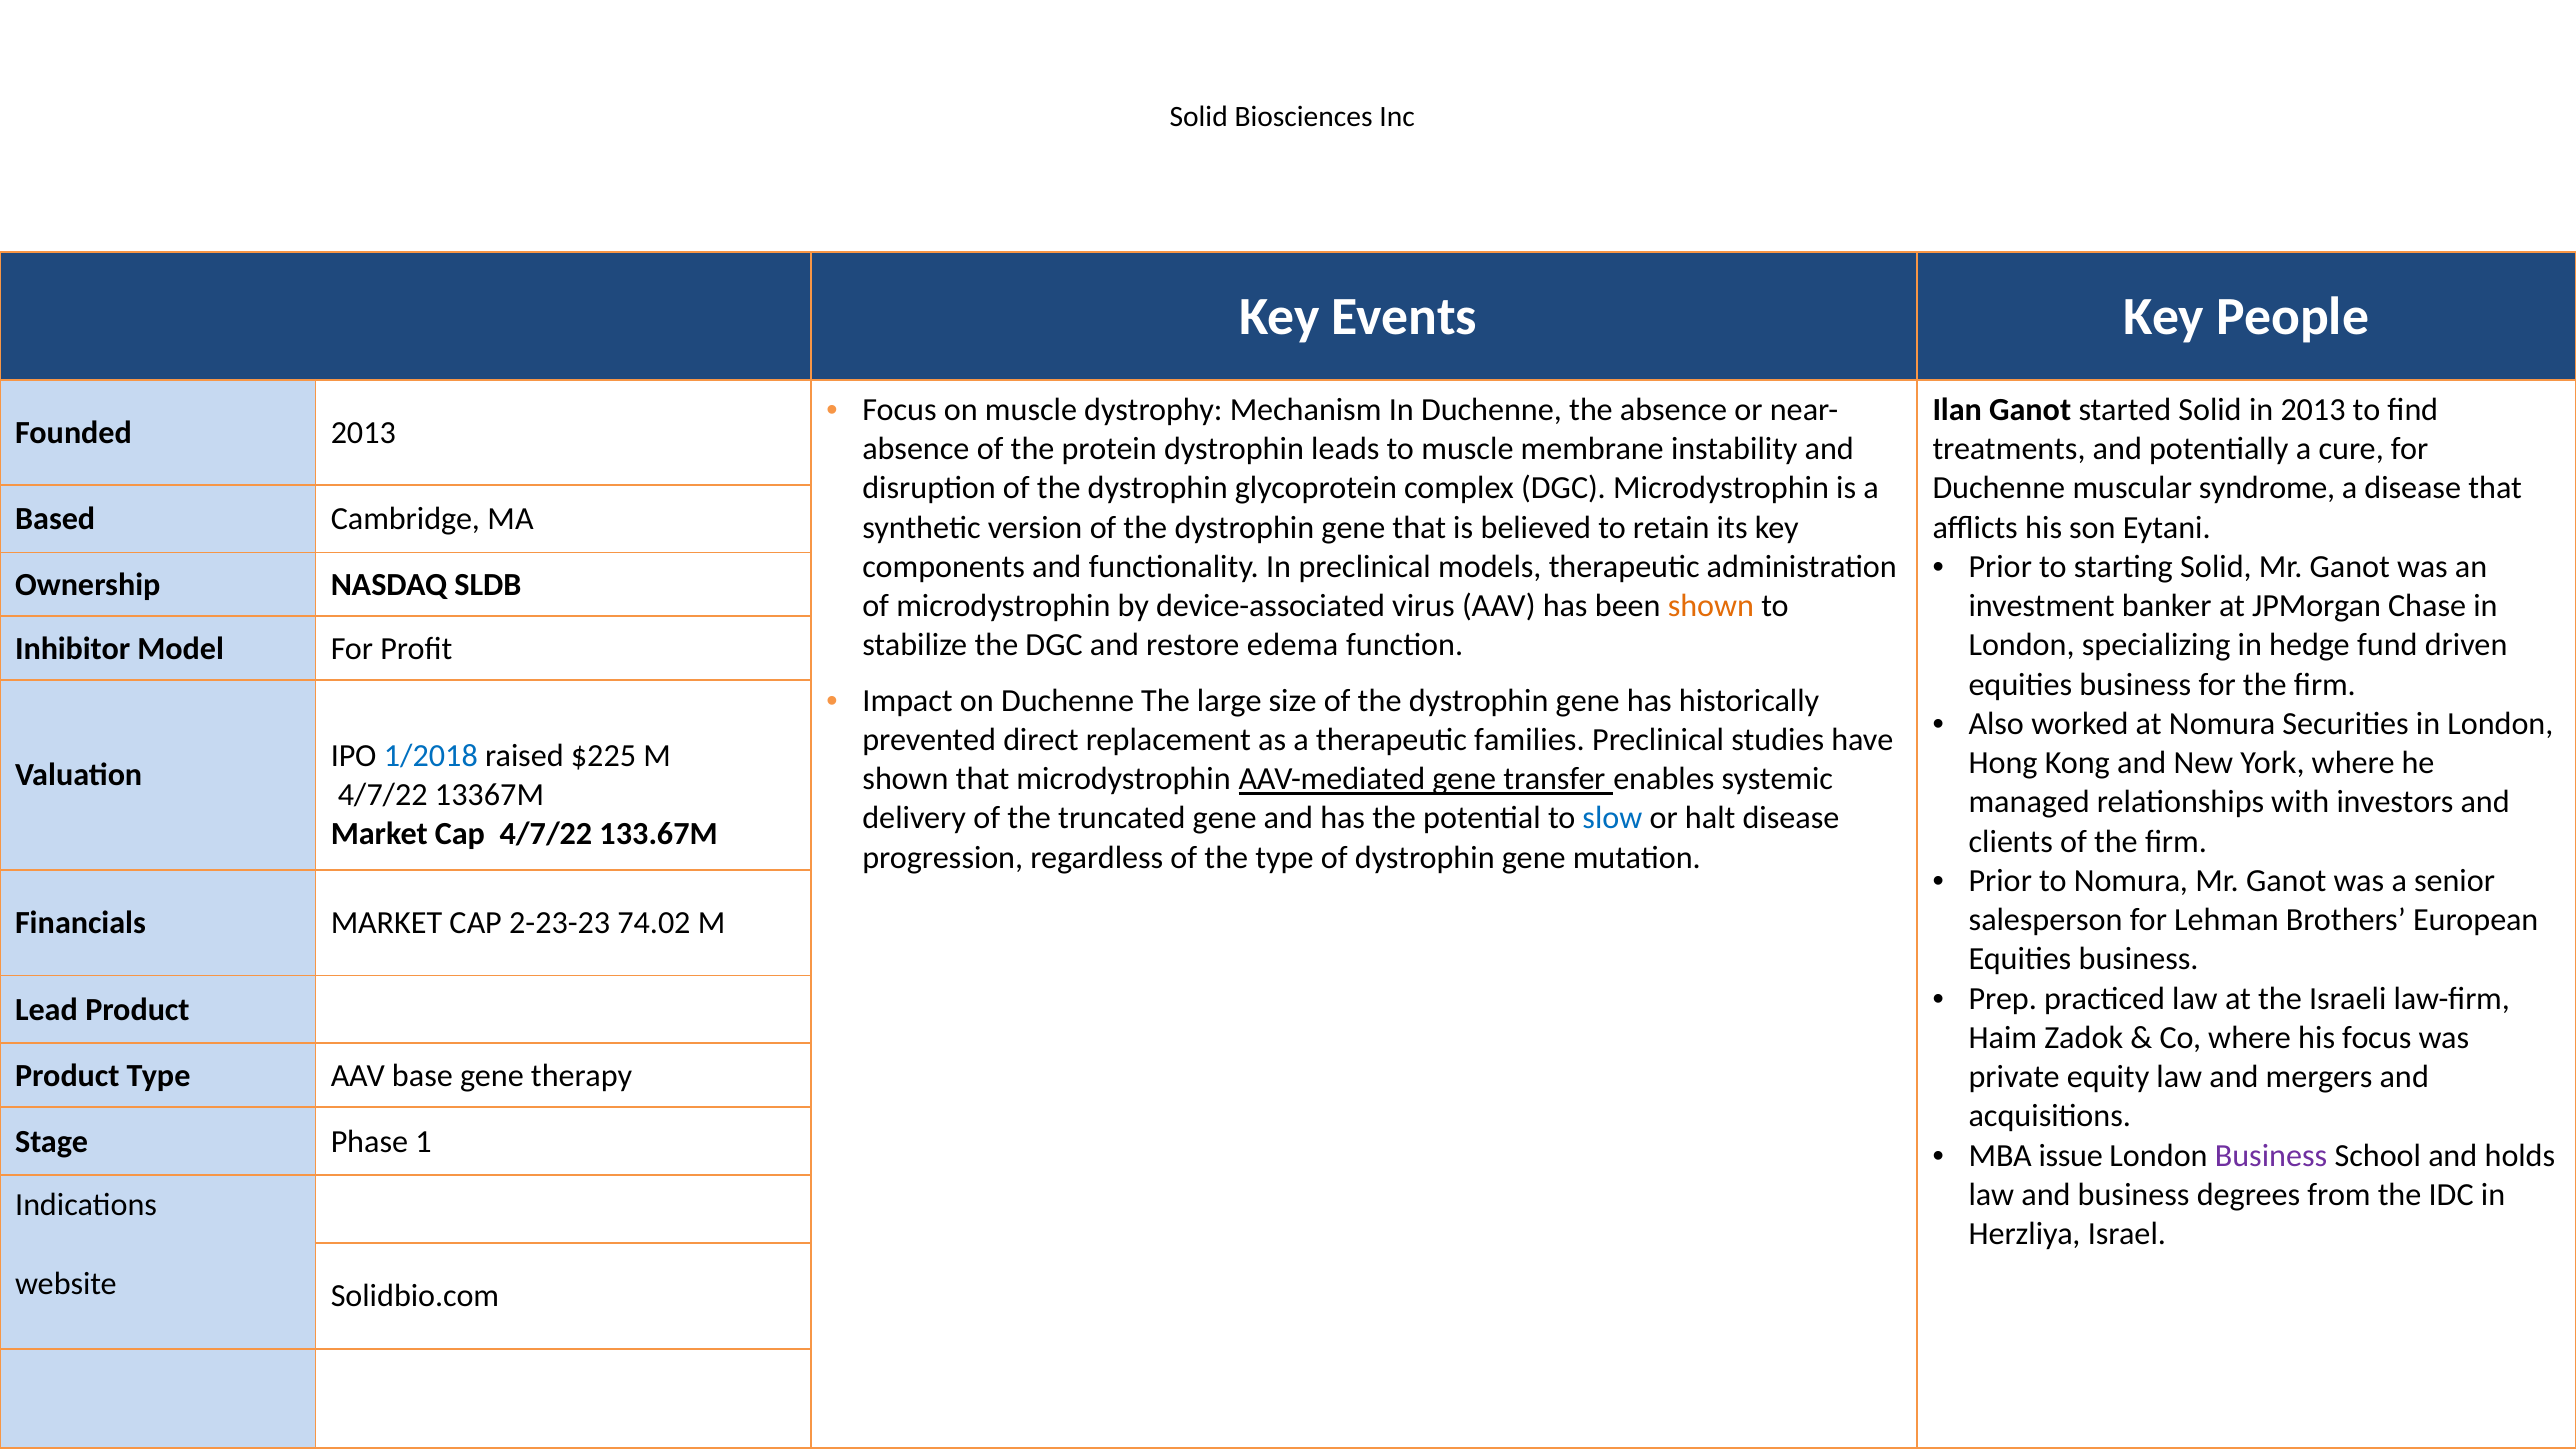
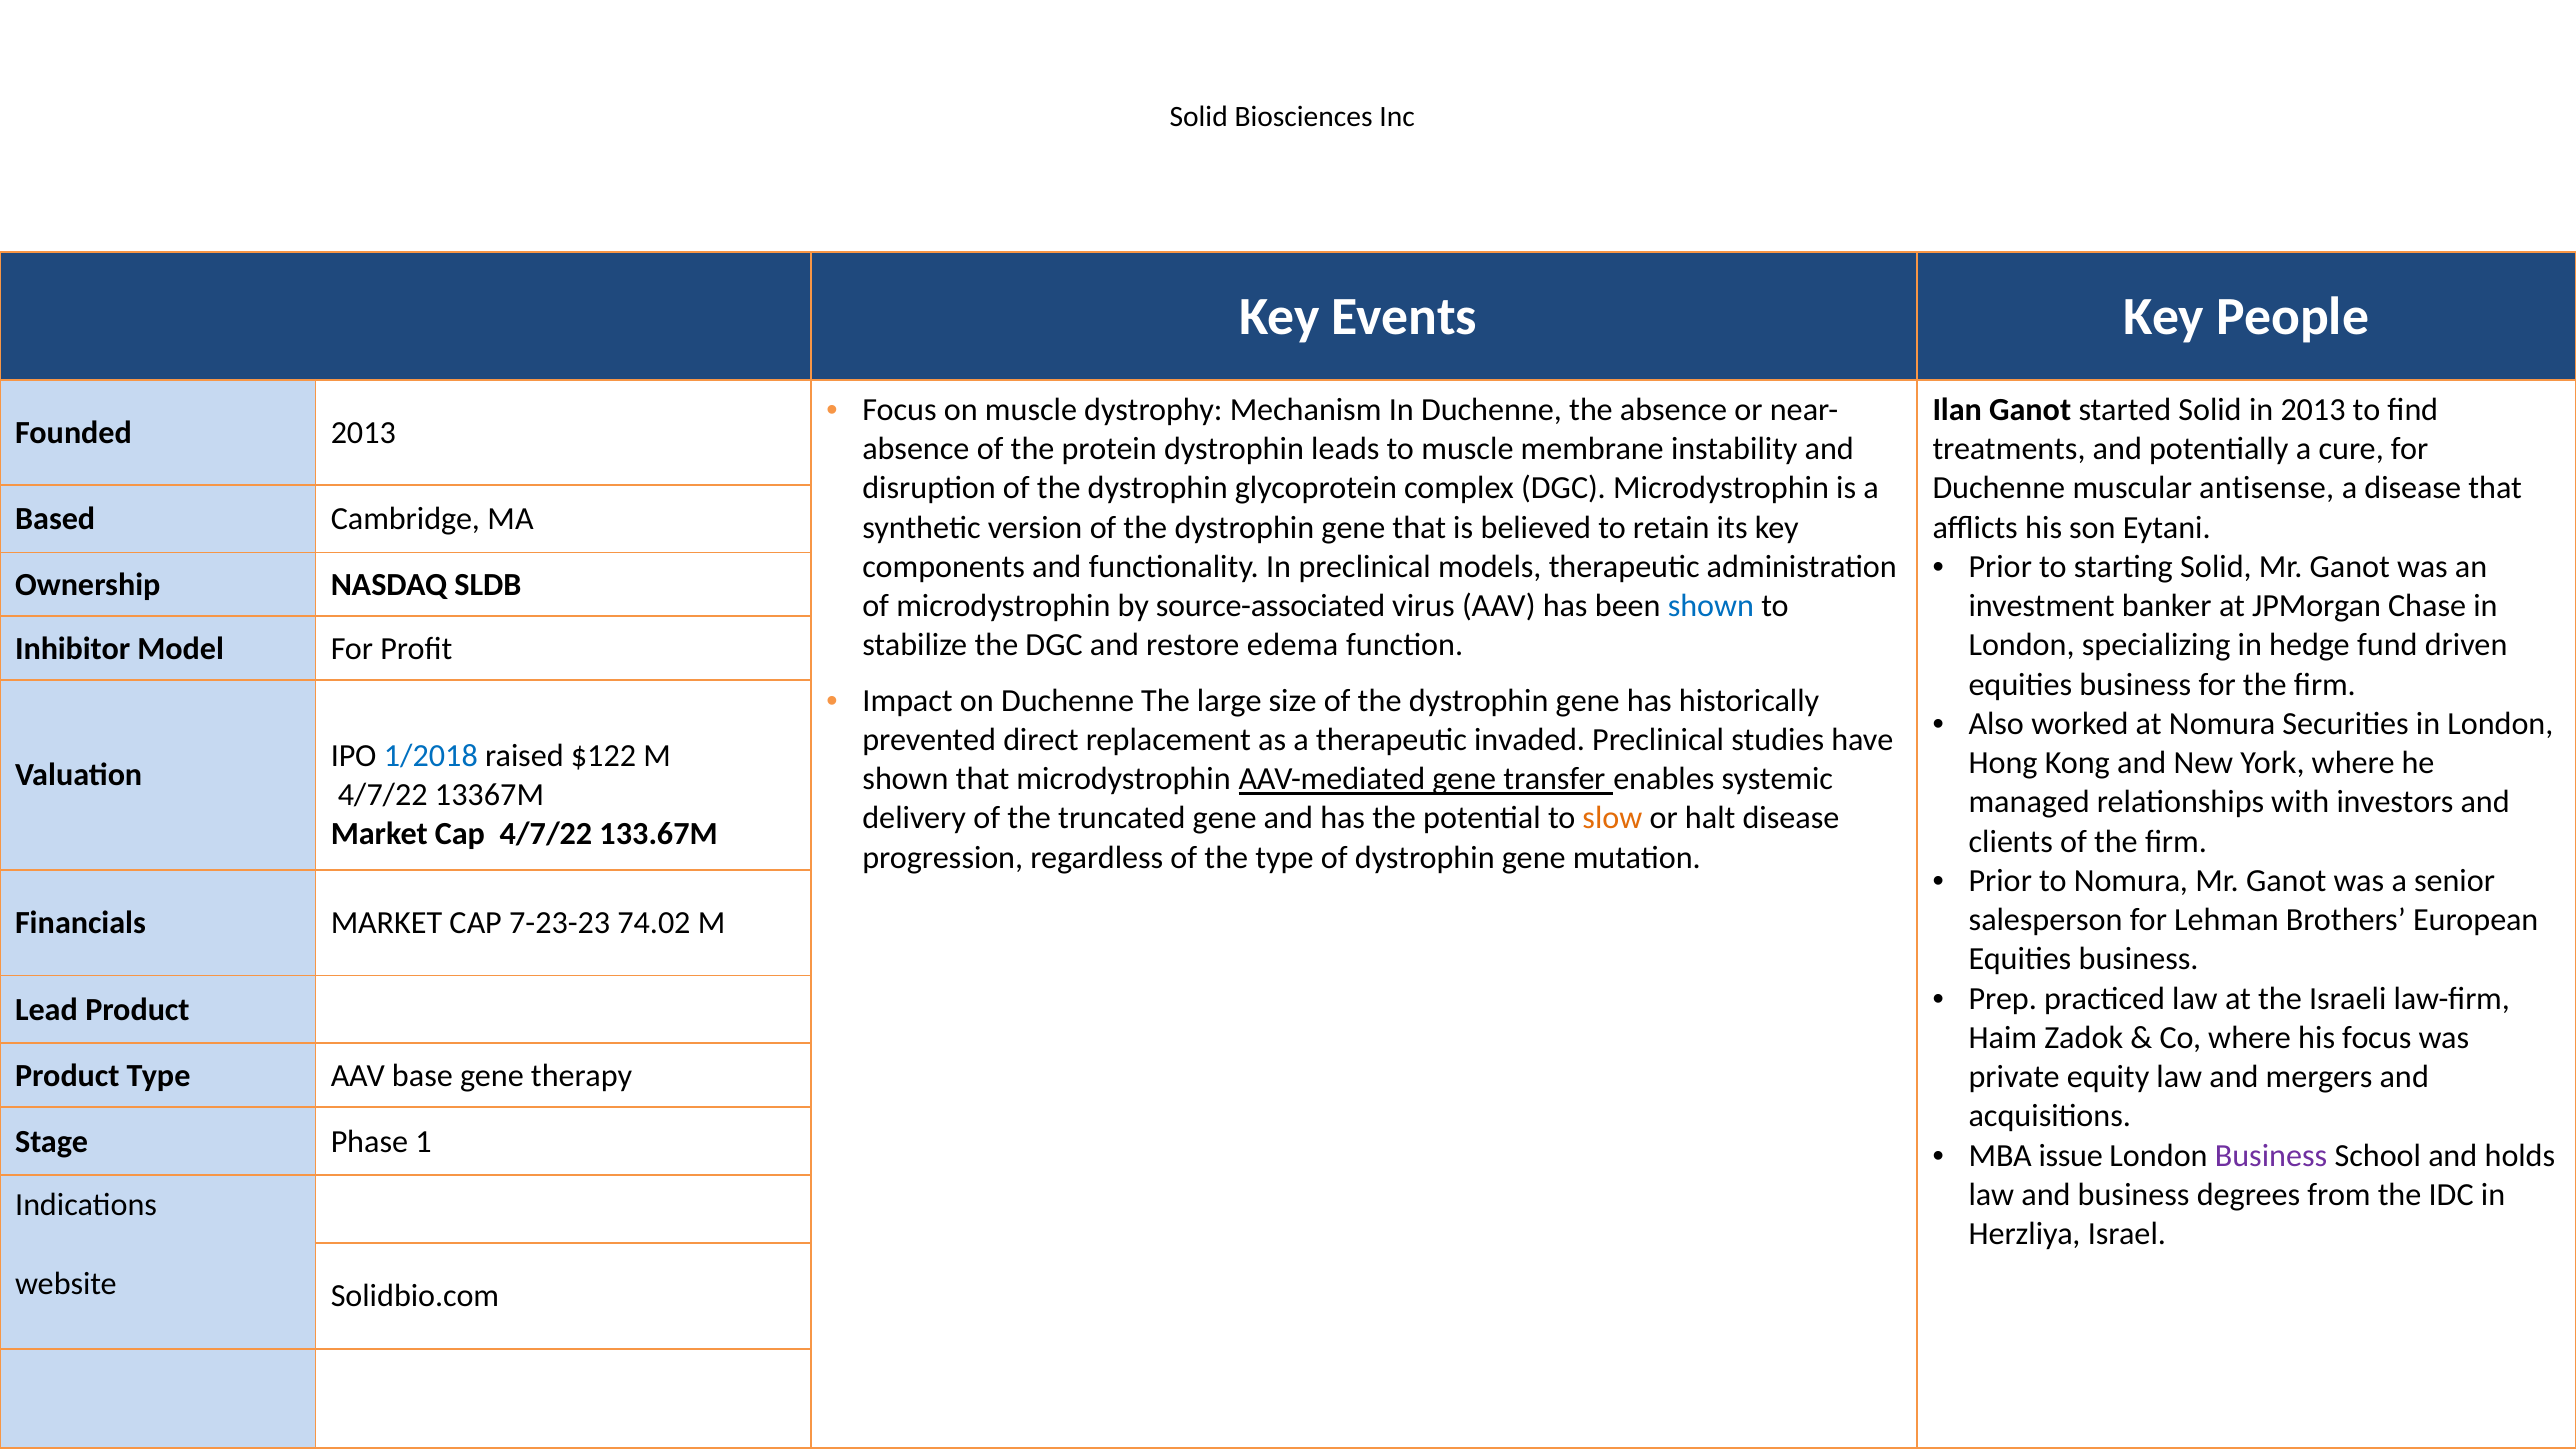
syndrome: syndrome -> antisense
device-associated: device-associated -> source-associated
shown at (1711, 606) colour: orange -> blue
families: families -> invaded
$225: $225 -> $122
slow colour: blue -> orange
2-23-23: 2-23-23 -> 7-23-23
